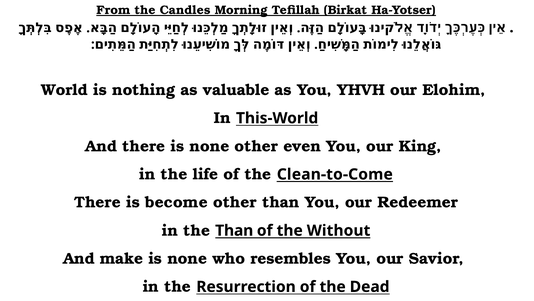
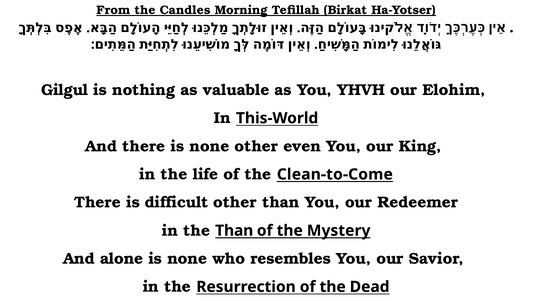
World: World -> Gilgul
become: become -> difficult
Without: Without -> Mystery
make: make -> alone
